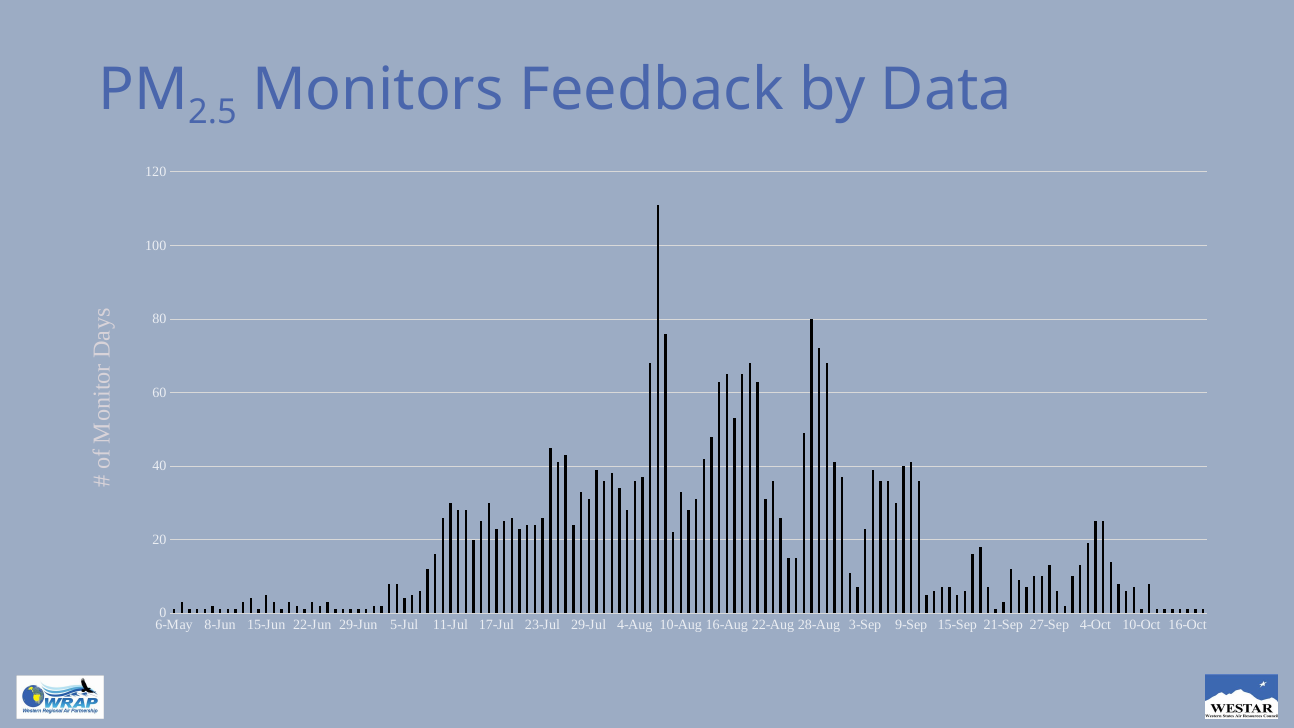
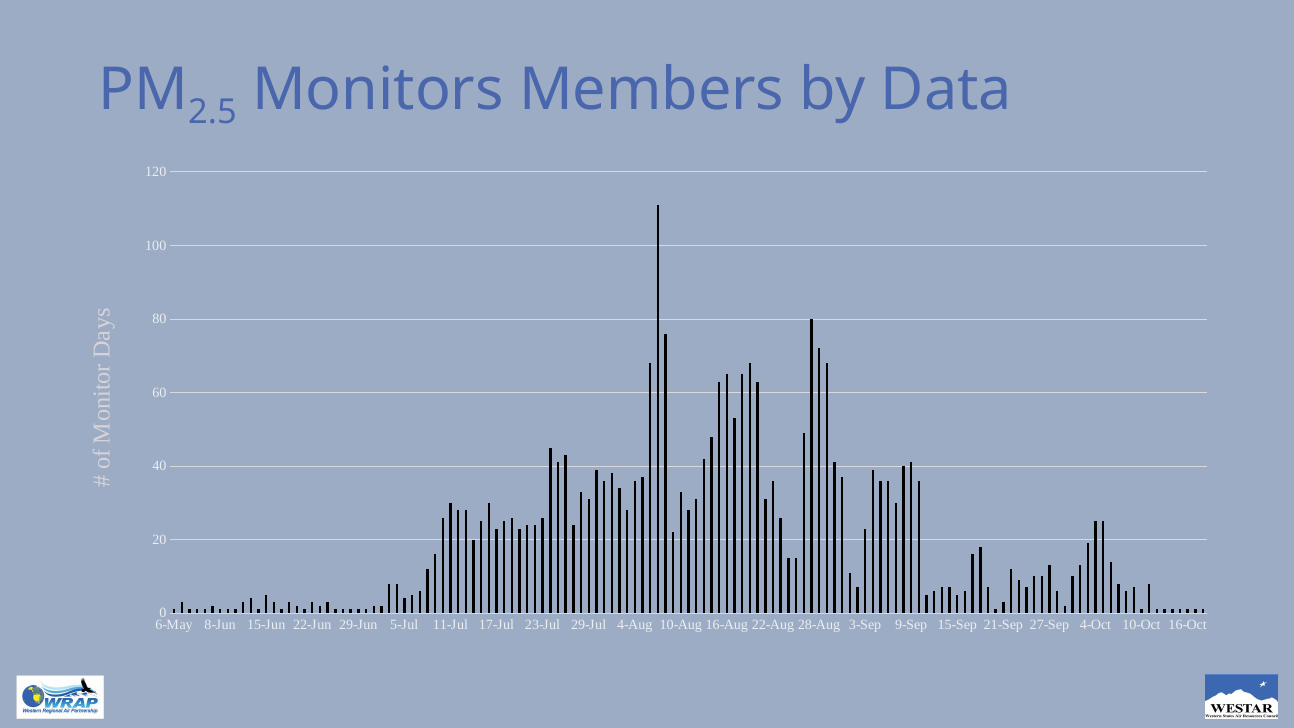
Feedback: Feedback -> Members
